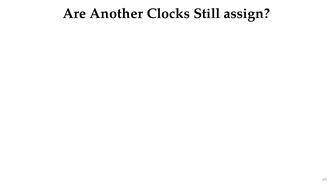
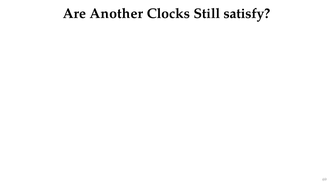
assign: assign -> satisfy
